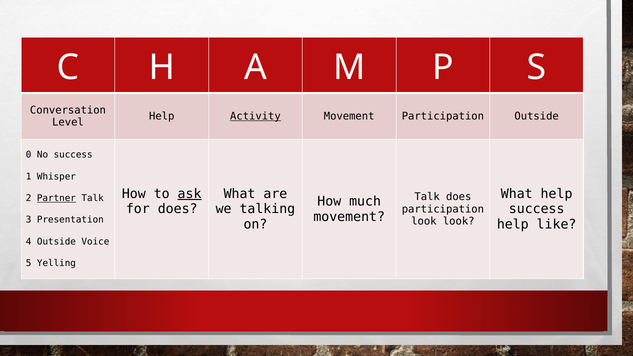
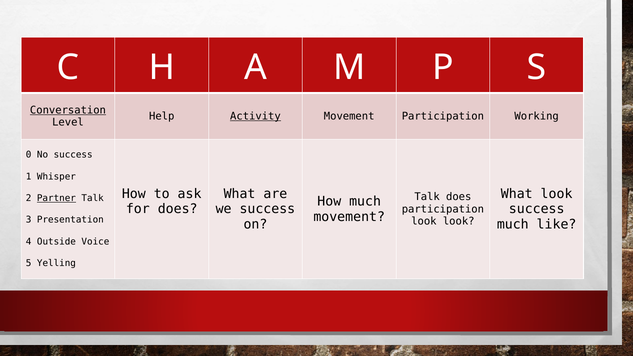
Conversation underline: none -> present
Participation Outside: Outside -> Working
ask underline: present -> none
What help: help -> look
we talking: talking -> success
help at (513, 225): help -> much
